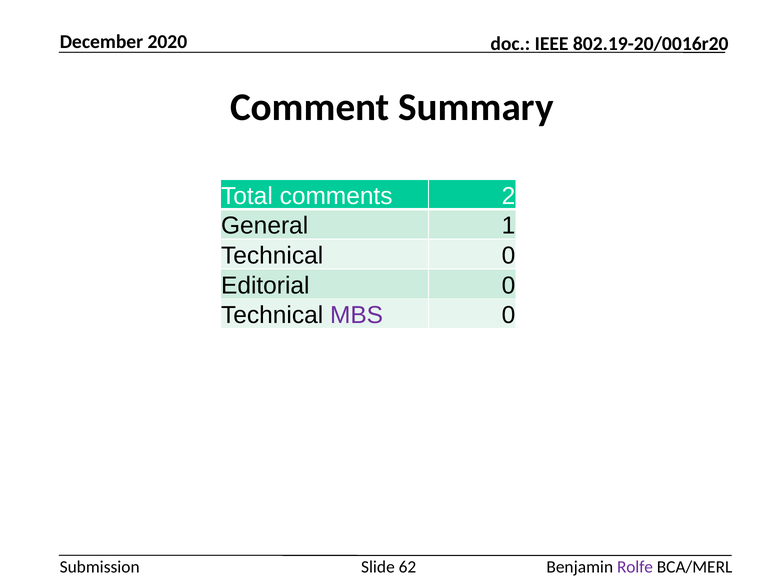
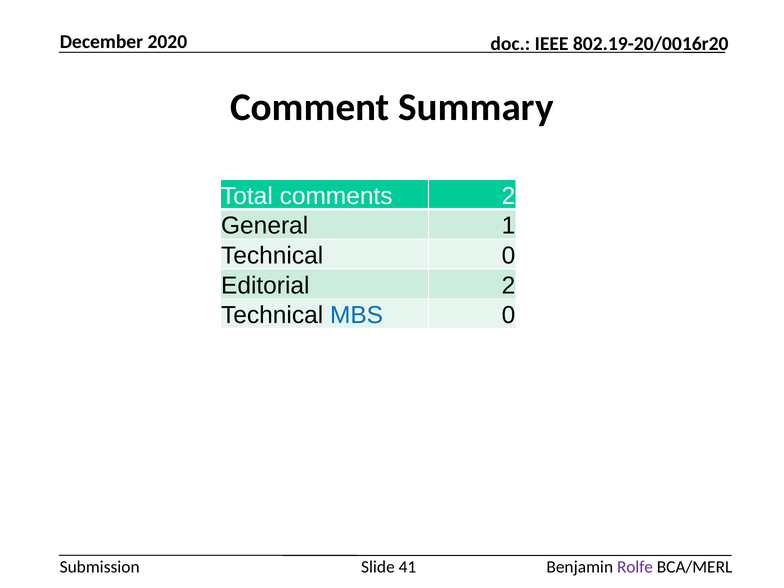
Editorial 0: 0 -> 2
MBS colour: purple -> blue
62: 62 -> 41
